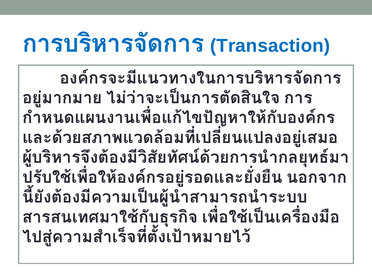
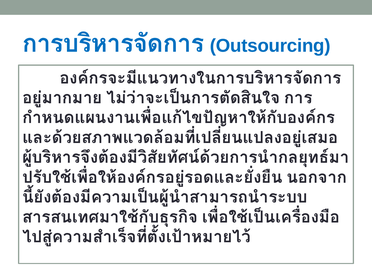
Transaction: Transaction -> Outsourcing
